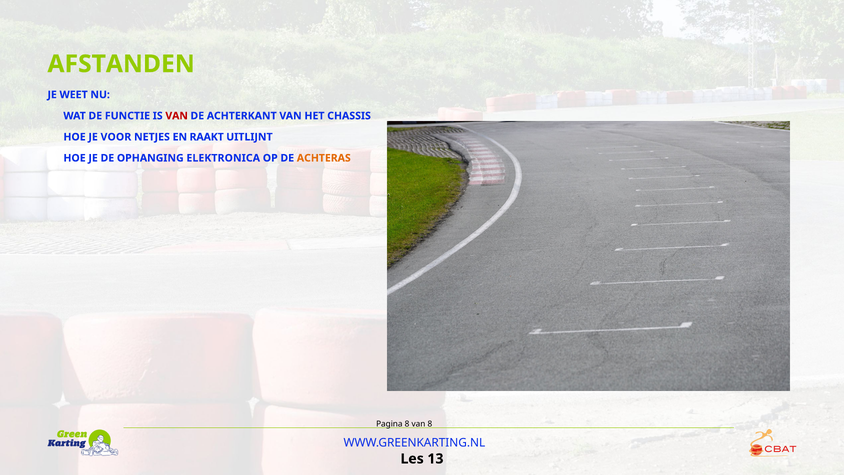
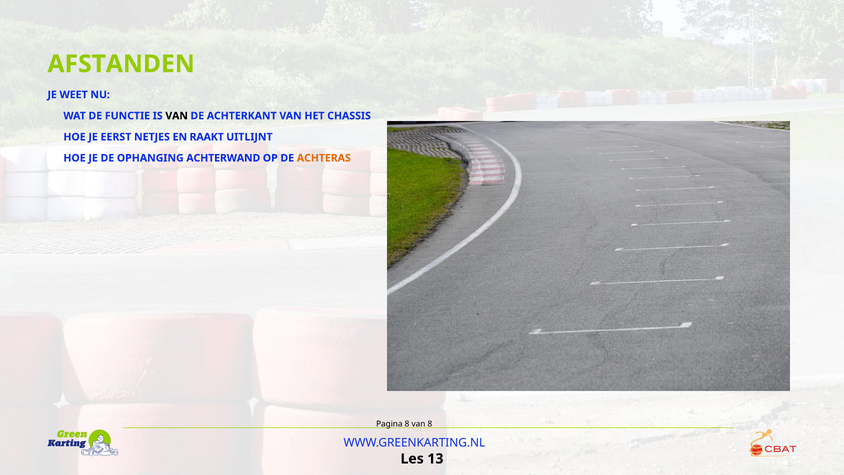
VAN at (177, 116) colour: red -> black
VOOR: VOOR -> EERST
ELEKTRONICA: ELEKTRONICA -> ACHTERWAND
